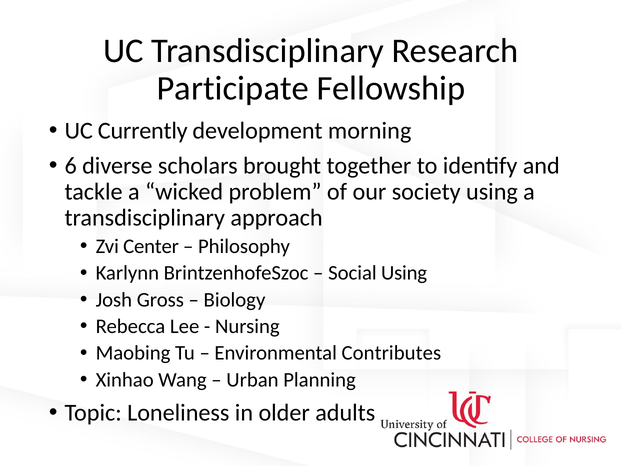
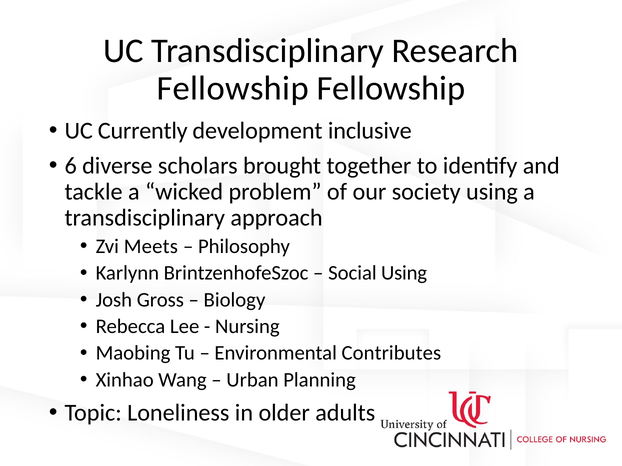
Participate at (233, 88): Participate -> Fellowship
morning: morning -> inclusive
Center: Center -> Meets
